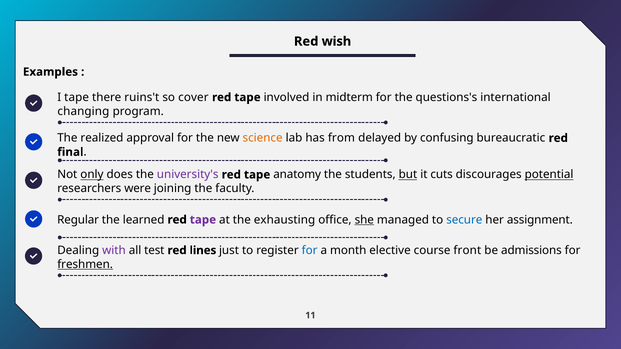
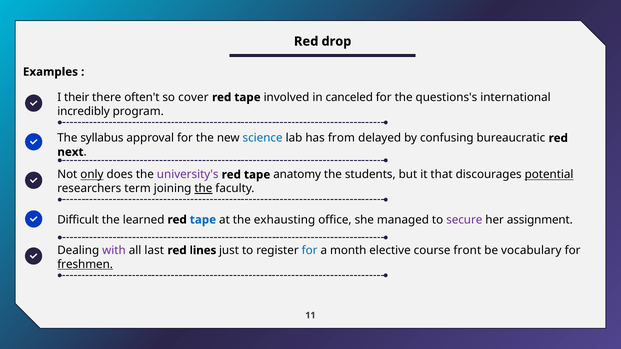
wish: wish -> drop
I tape: tape -> their
ruins't: ruins't -> often't
midterm: midterm -> canceled
changing: changing -> incredibly
realized: realized -> syllabus
science colour: orange -> blue
final: final -> next
but underline: present -> none
cuts: cuts -> that
were: were -> term
the at (203, 189) underline: none -> present
Regular: Regular -> Difficult
tape at (203, 220) colour: purple -> blue
she underline: present -> none
secure colour: blue -> purple
test: test -> last
admissions: admissions -> vocabulary
